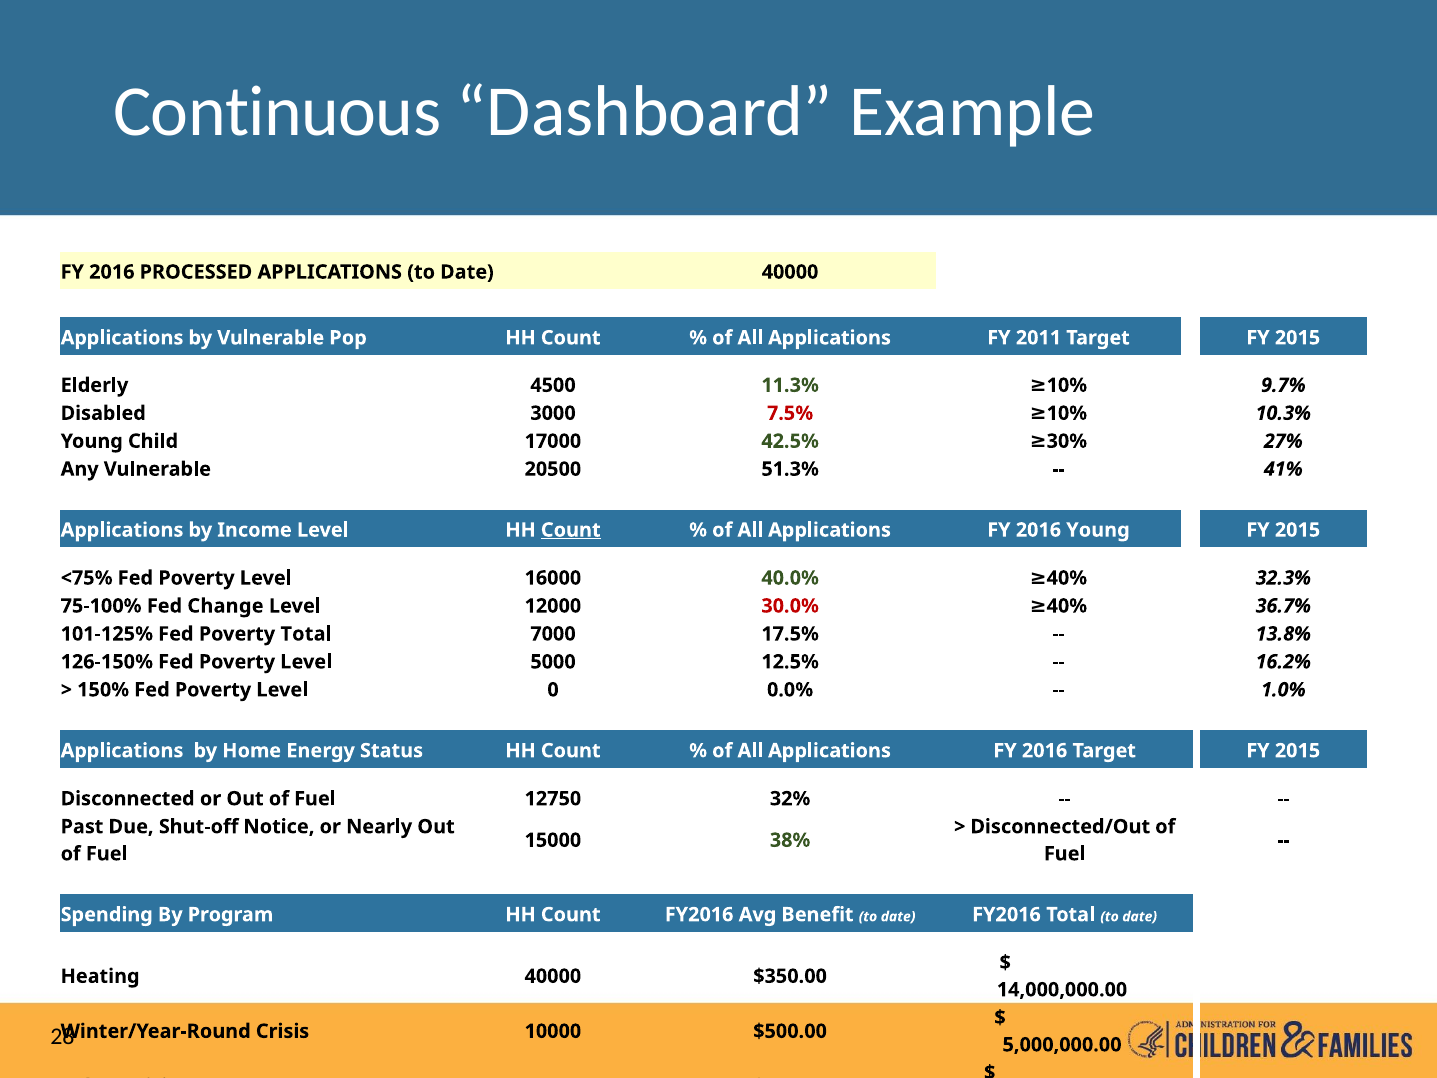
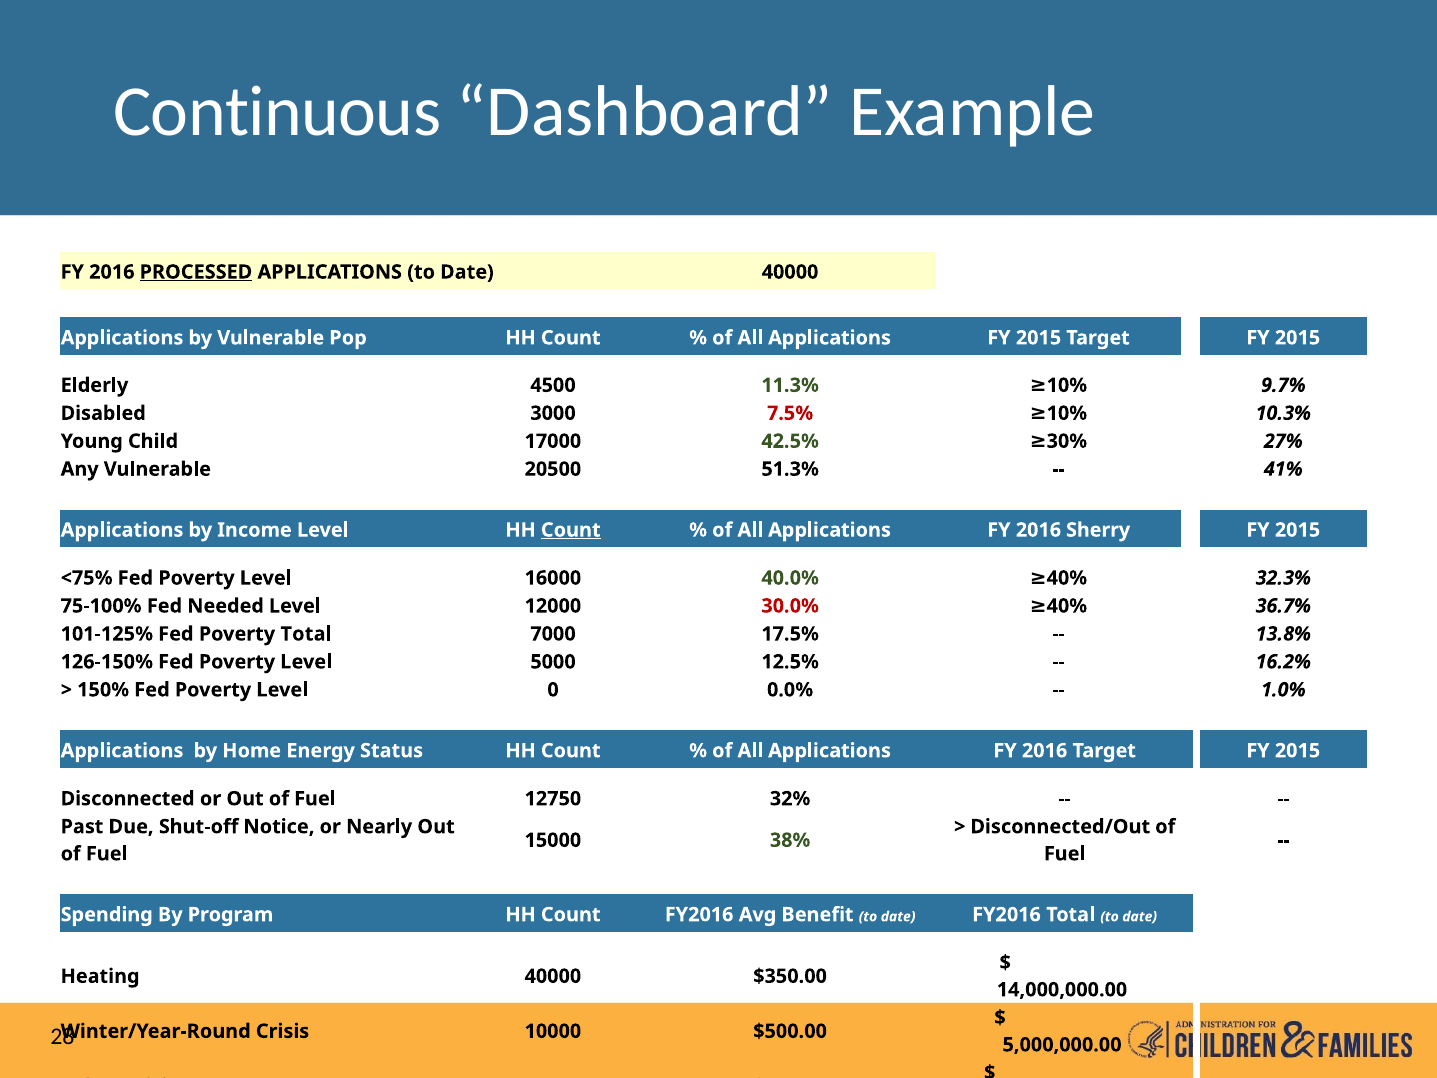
PROCESSED underline: none -> present
Applications FY 2011: 2011 -> 2015
2016 Young: Young -> Sherry
Change: Change -> Needed
